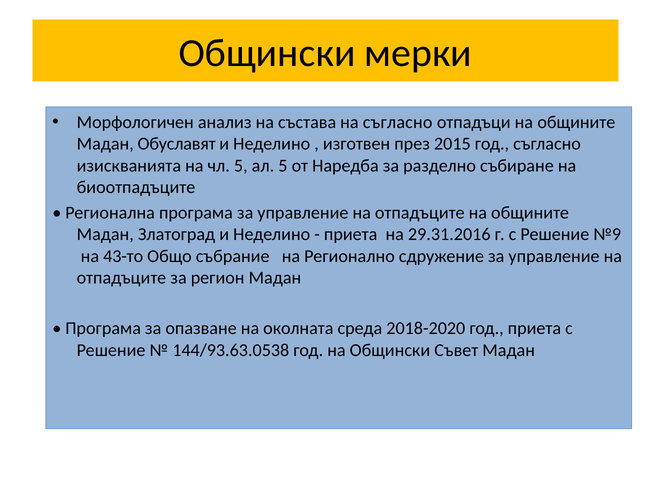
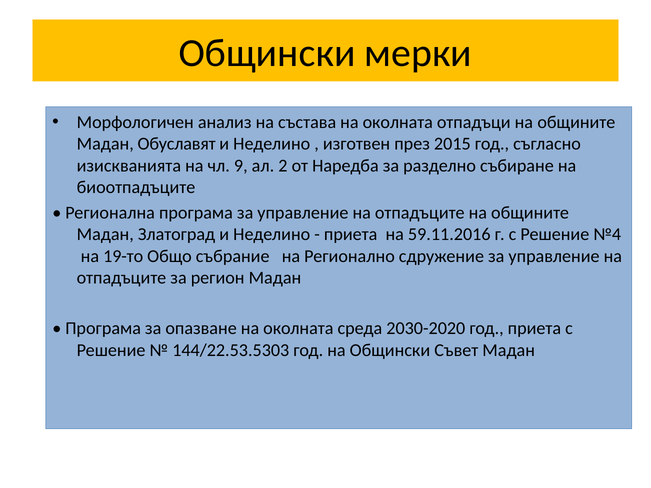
състава на съгласно: съгласно -> околната
чл 5: 5 -> 9
ал 5: 5 -> 2
29.31.2016: 29.31.2016 -> 59.11.2016
№9: №9 -> №4
43-то: 43-то -> 19-то
2018-2020: 2018-2020 -> 2030-2020
144/93.63.0538: 144/93.63.0538 -> 144/22.53.5303
